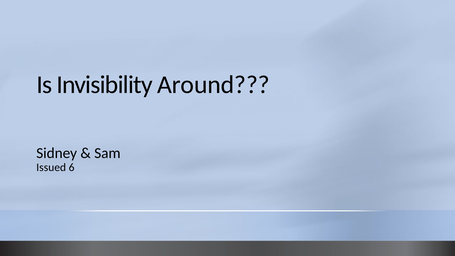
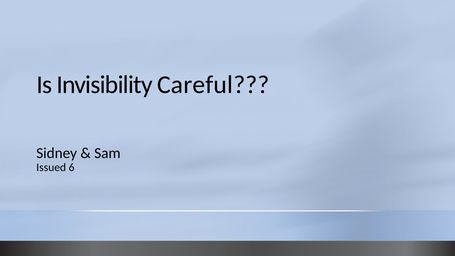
Around: Around -> Careful
